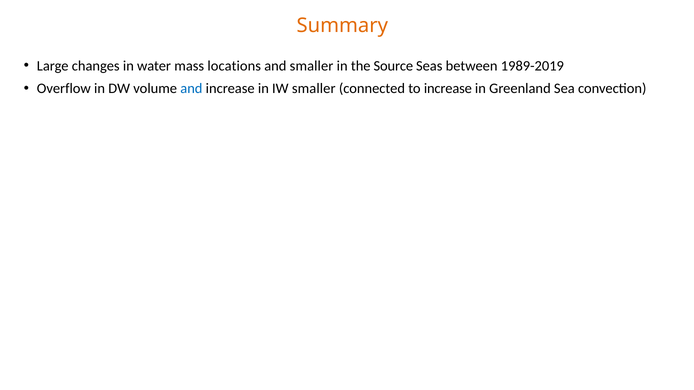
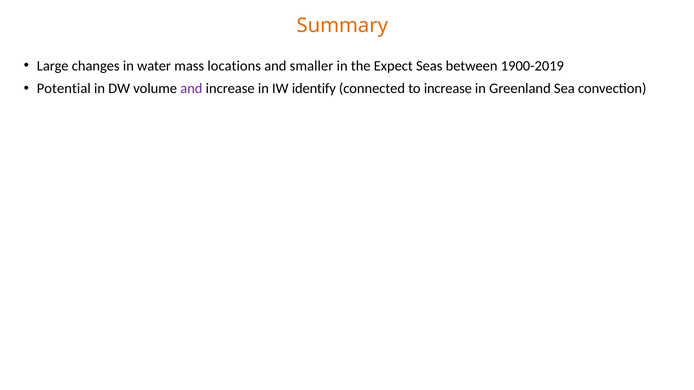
Source: Source -> Expect
1989-2019: 1989-2019 -> 1900-2019
Overflow: Overflow -> Potential
and at (191, 89) colour: blue -> purple
IW smaller: smaller -> identify
